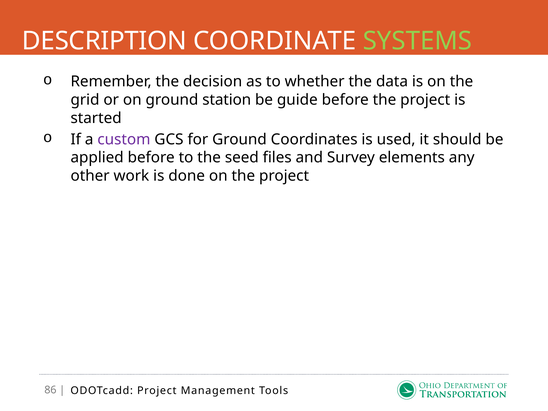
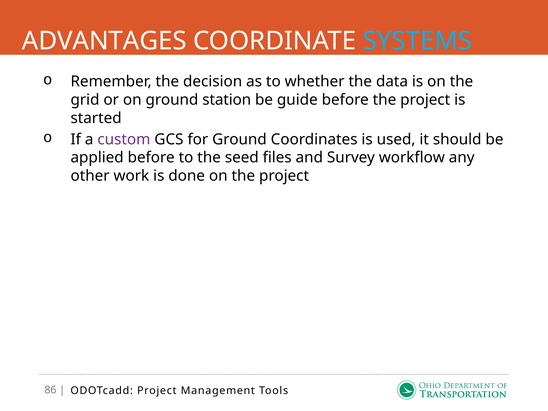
DESCRIPTION: DESCRIPTION -> ADVANTAGES
SYSTEMS colour: light green -> light blue
elements: elements -> workflow
